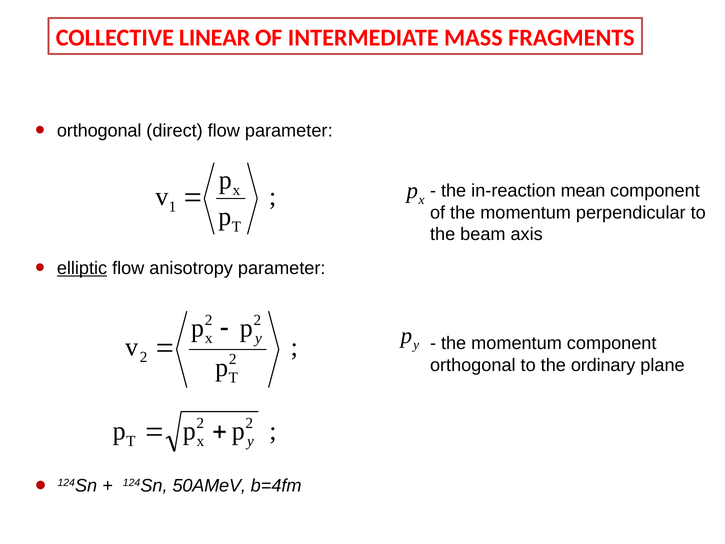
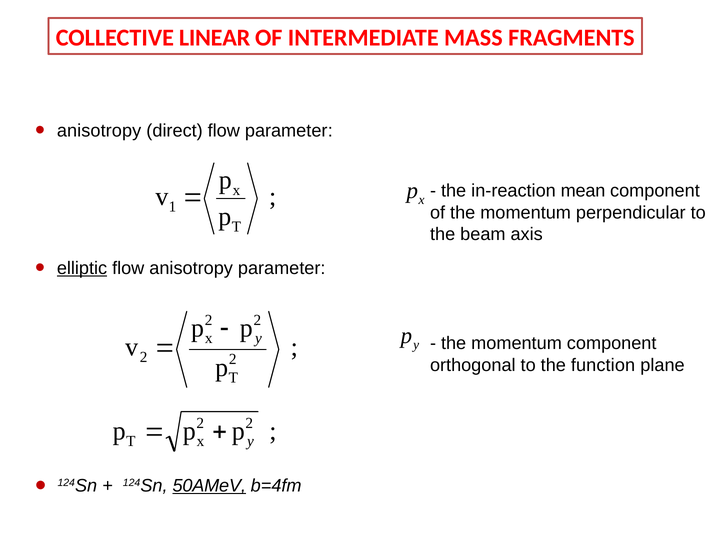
orthogonal at (99, 130): orthogonal -> anisotropy
ordinary: ordinary -> function
50AMeV underline: none -> present
